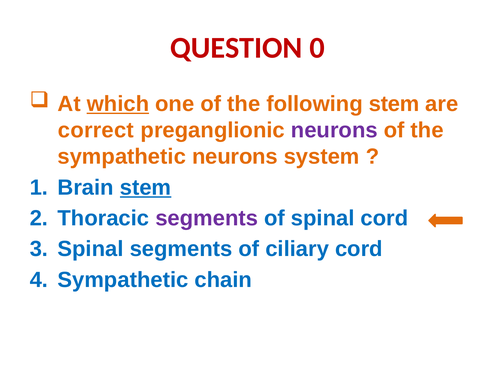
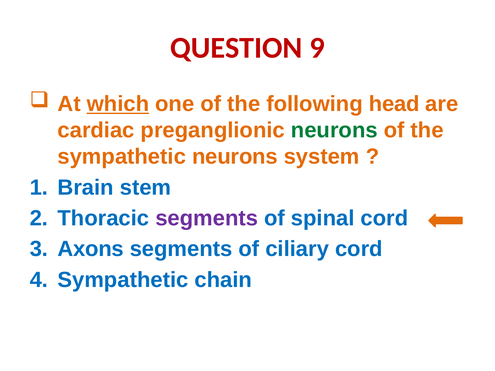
0: 0 -> 9
following stem: stem -> head
correct: correct -> cardiac
neurons at (334, 130) colour: purple -> green
stem at (146, 188) underline: present -> none
Spinal at (91, 249): Spinal -> Axons
